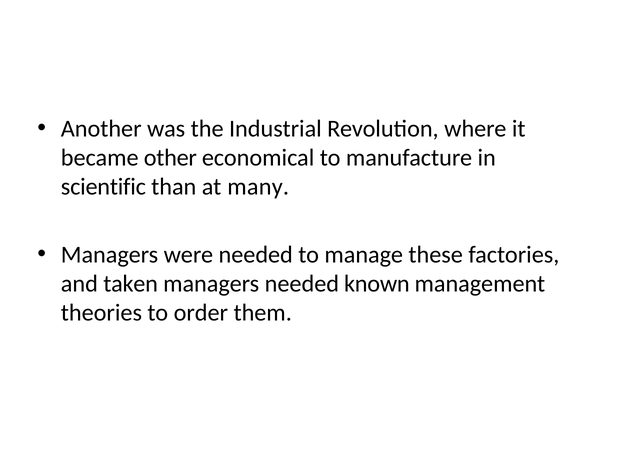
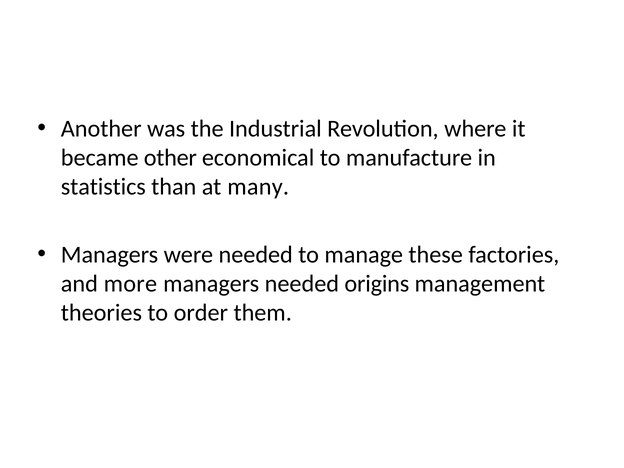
scientific: scientific -> statistics
taken: taken -> more
known: known -> origins
